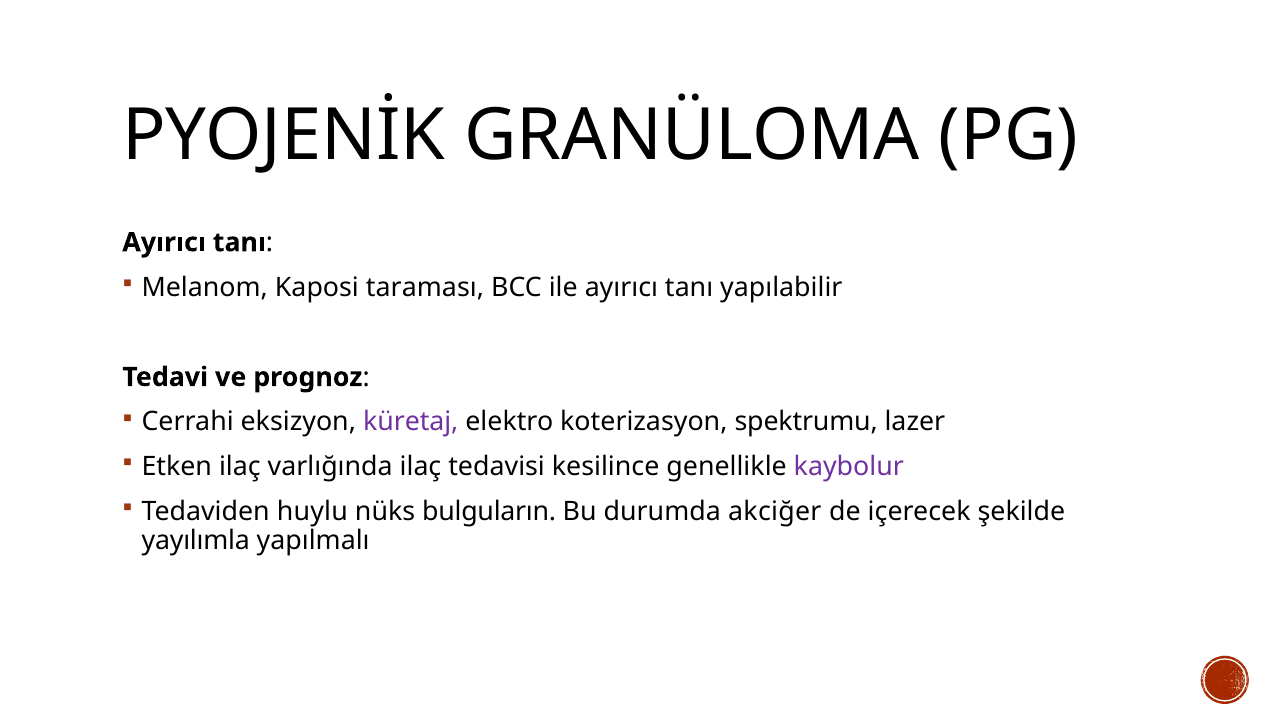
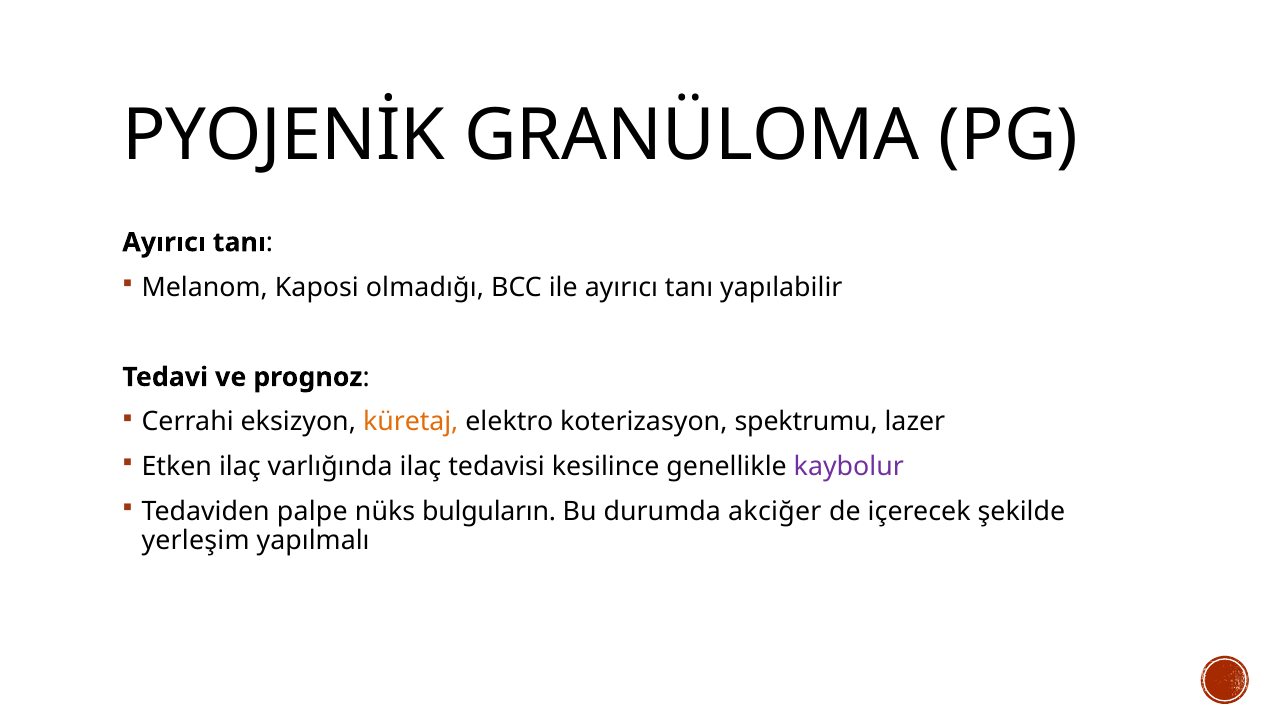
taraması: taraması -> olmadığı
küretaj colour: purple -> orange
huylu: huylu -> palpe
yayılımla: yayılımla -> yerleşim
